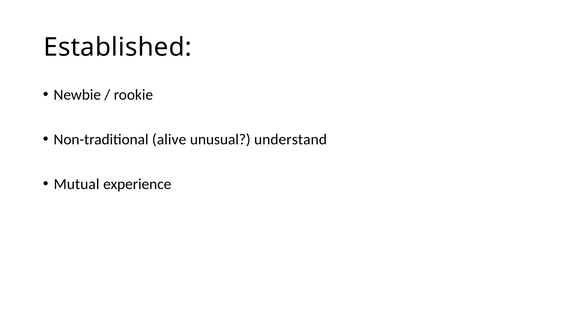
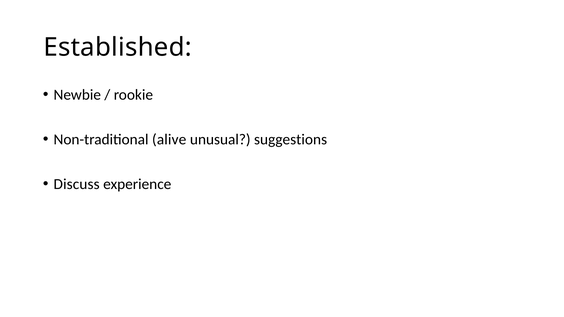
understand: understand -> suggestions
Mutual: Mutual -> Discuss
